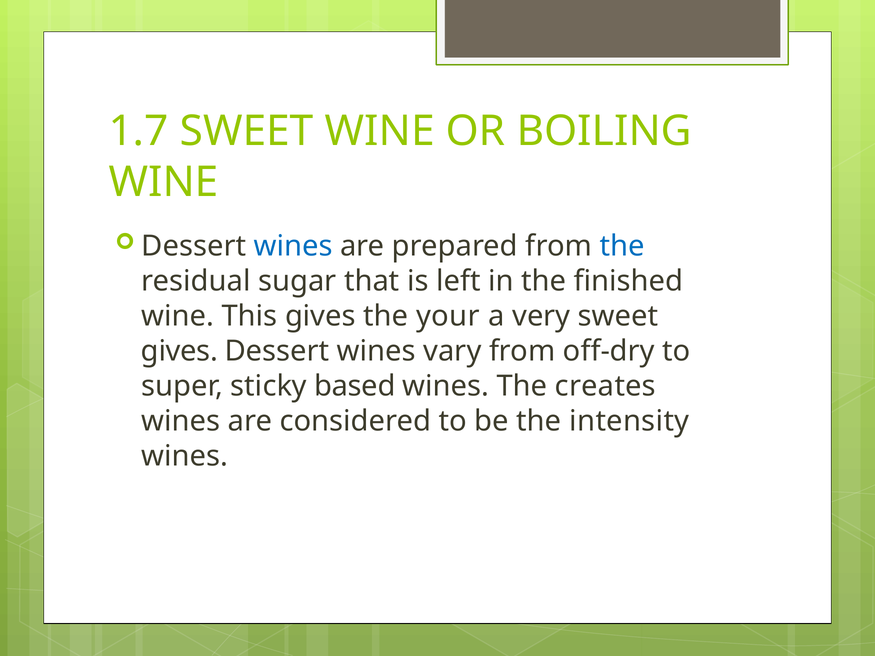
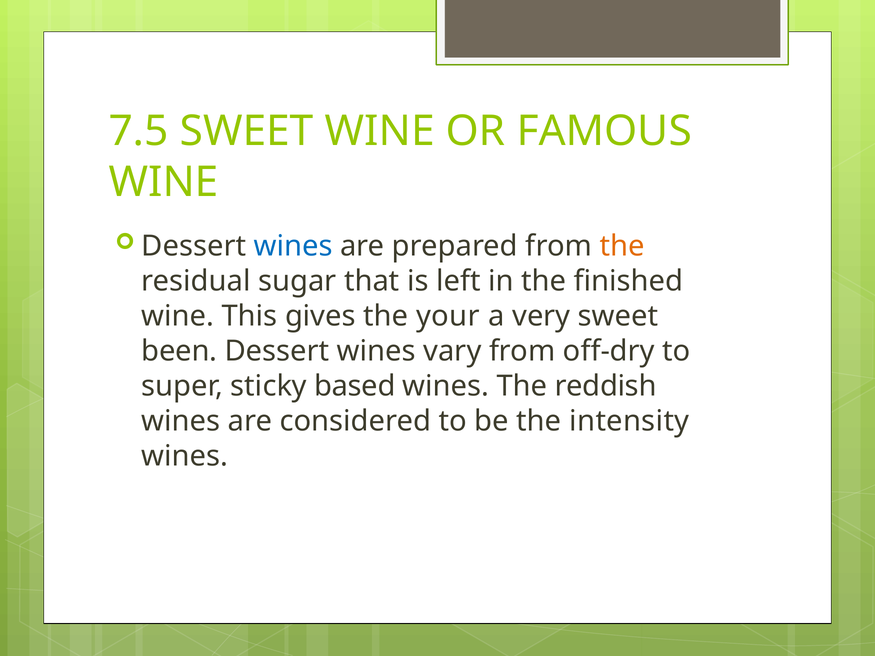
1.7: 1.7 -> 7.5
BOILING: BOILING -> FAMOUS
the at (622, 246) colour: blue -> orange
gives at (179, 351): gives -> been
creates: creates -> reddish
